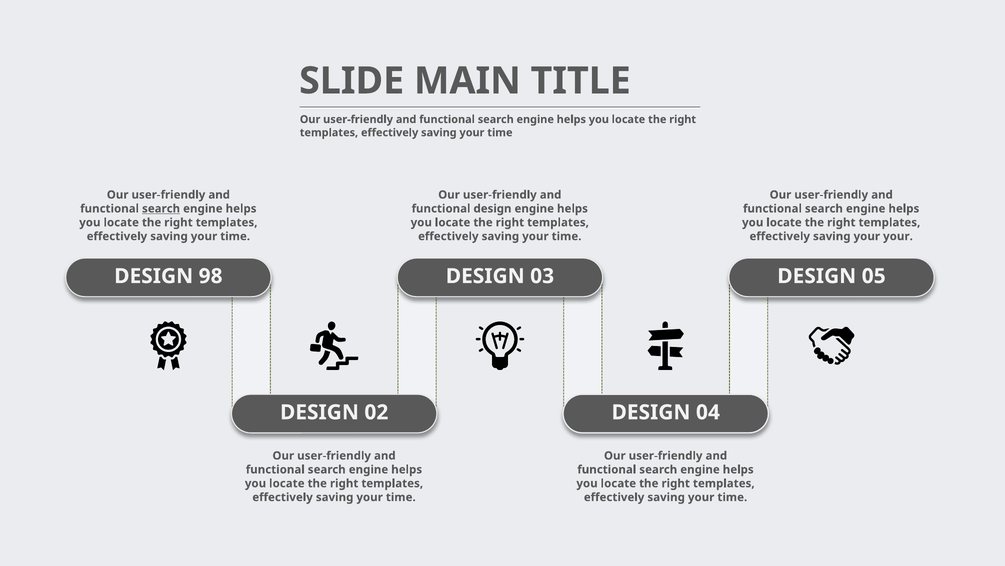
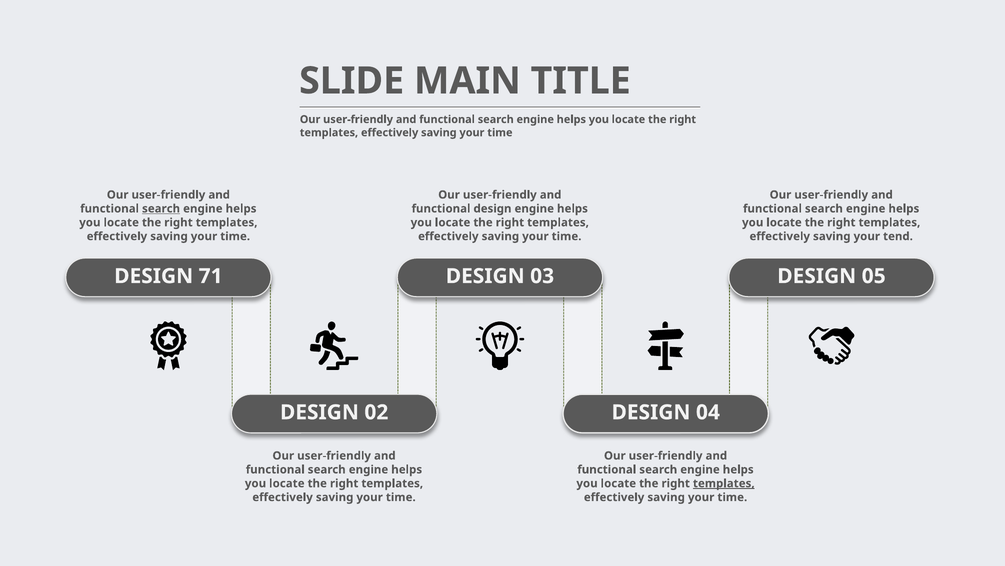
your your: your -> tend
98: 98 -> 71
templates at (724, 483) underline: none -> present
